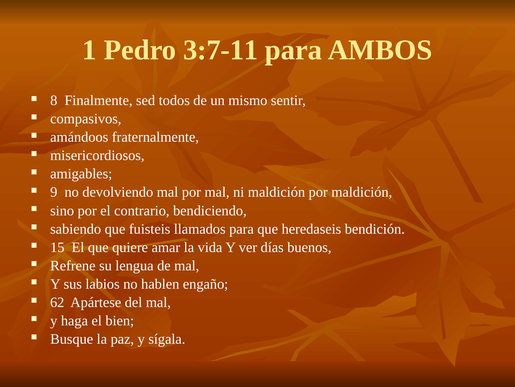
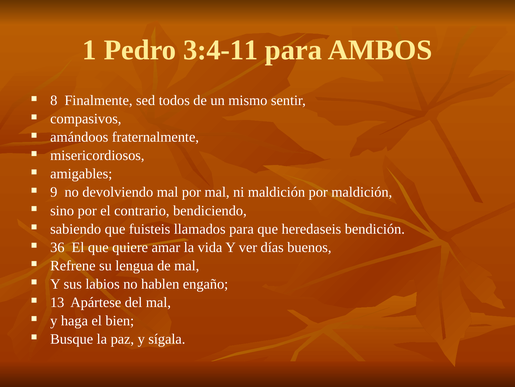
3:7-11: 3:7-11 -> 3:4-11
15: 15 -> 36
62: 62 -> 13
